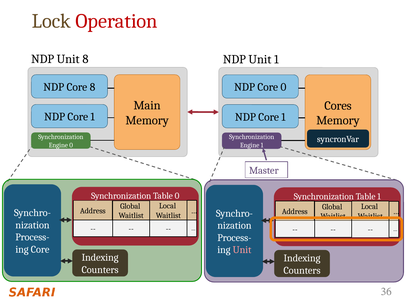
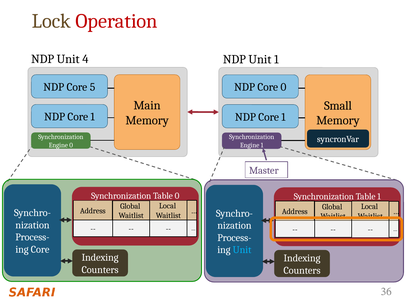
Unit 8: 8 -> 4
Core 8: 8 -> 5
Cores: Cores -> Small
Unit at (242, 250) colour: pink -> light blue
